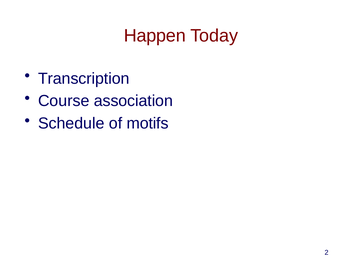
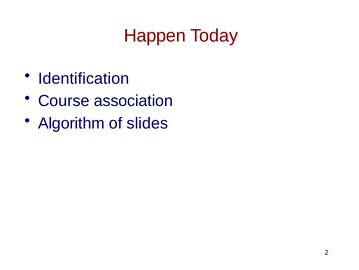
Transcription: Transcription -> Identification
Schedule: Schedule -> Algorithm
motifs: motifs -> slides
